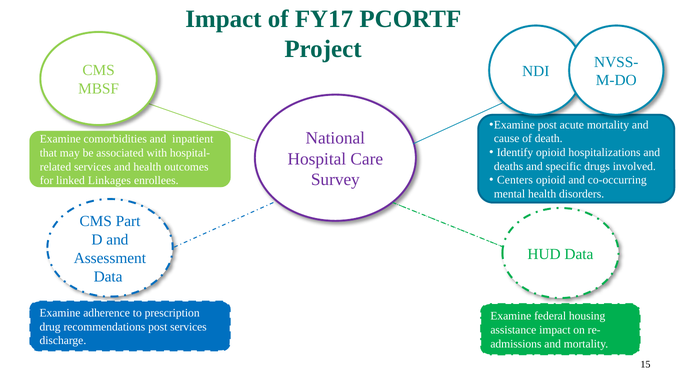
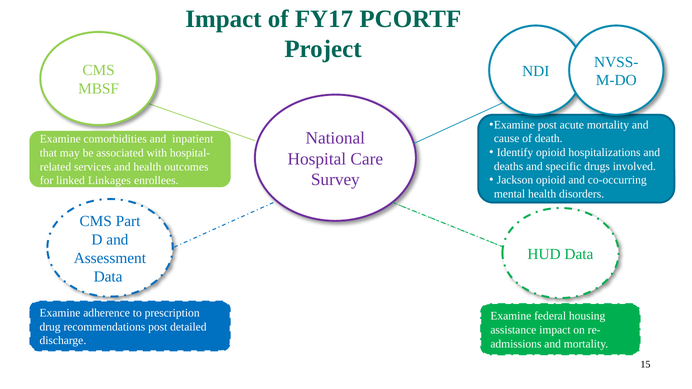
Centers: Centers -> Jackson
post services: services -> detailed
